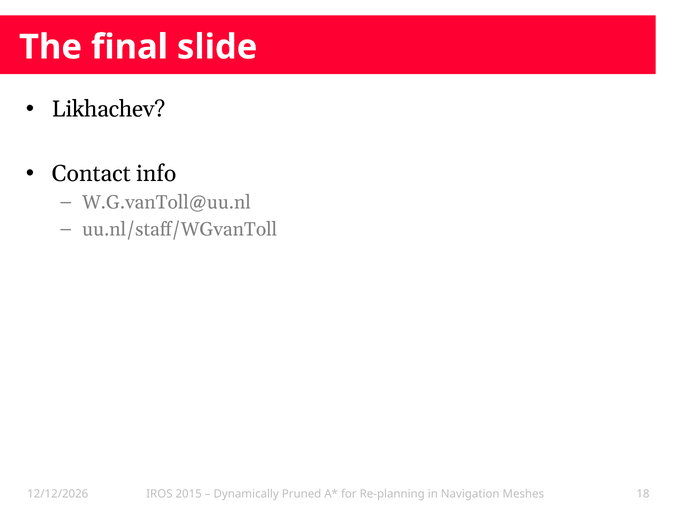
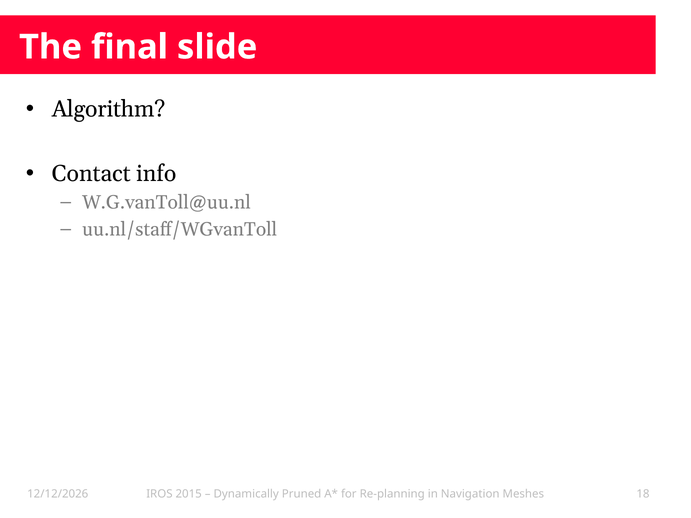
Likhachev: Likhachev -> Algorithm
